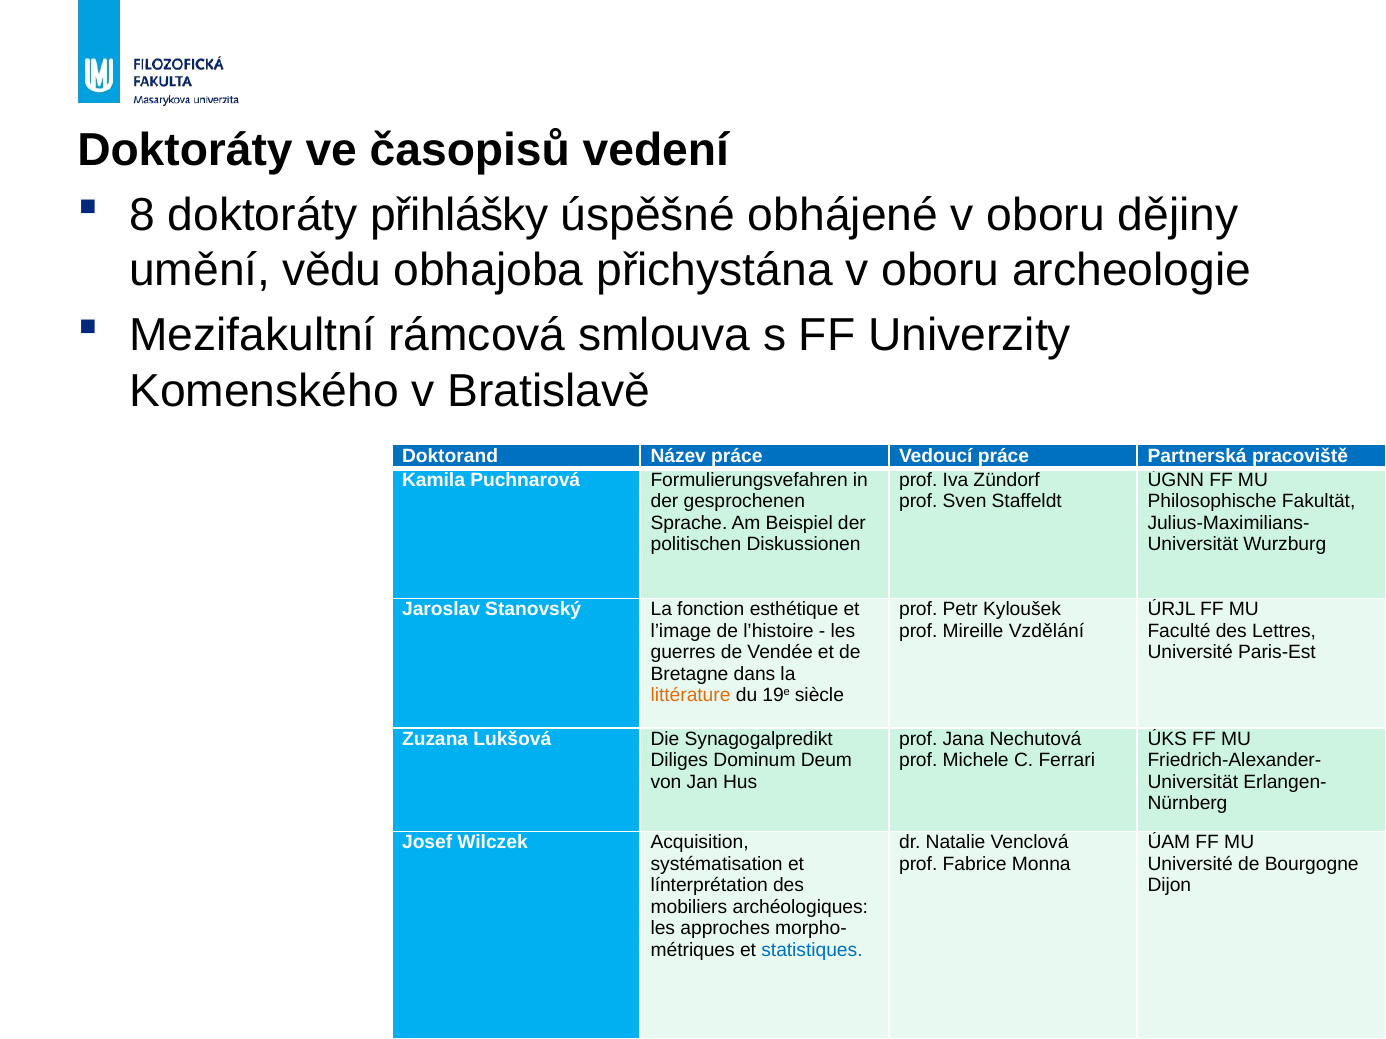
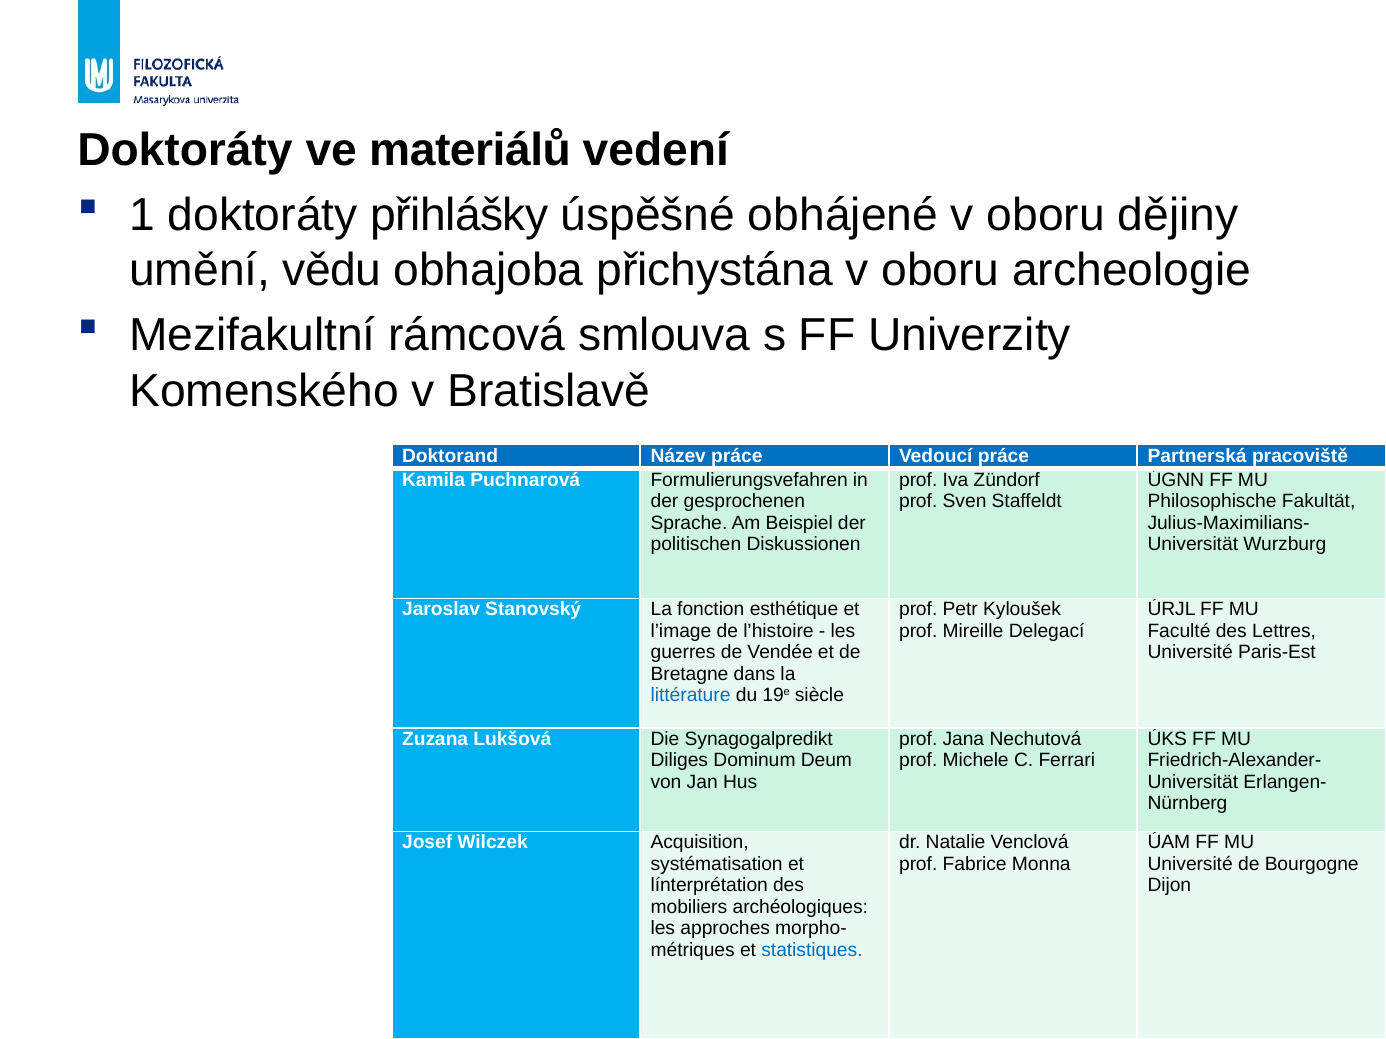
časopisů: časopisů -> materiálů
8: 8 -> 1
Vzdělání: Vzdělání -> Delegací
littérature colour: orange -> blue
